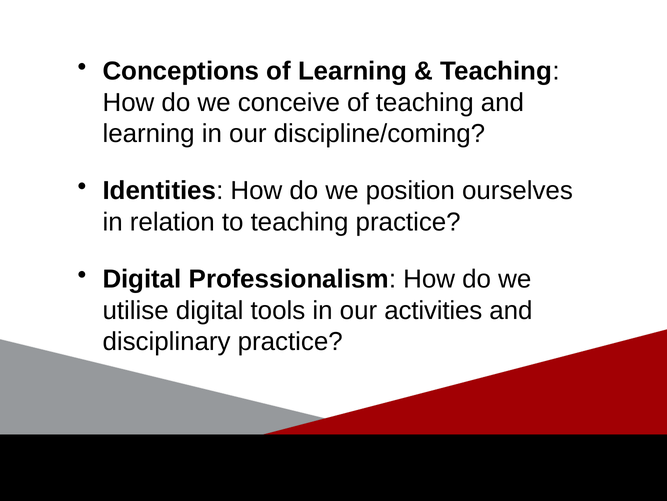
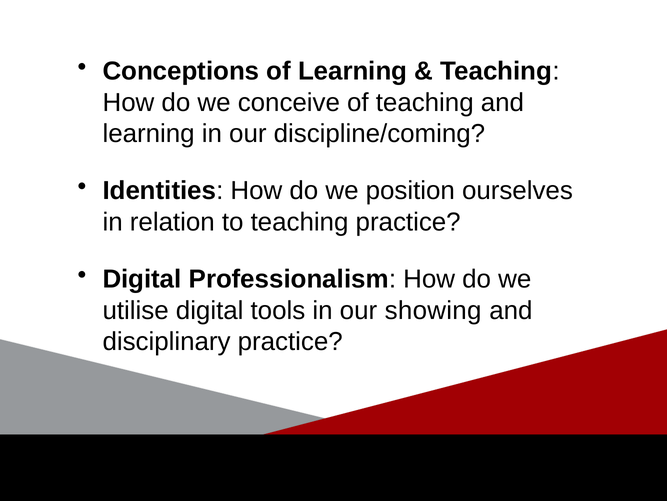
activities: activities -> showing
